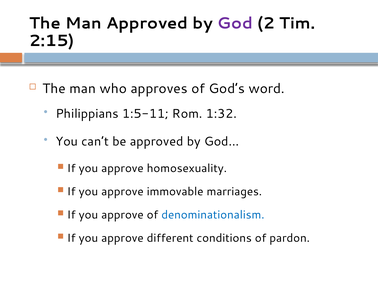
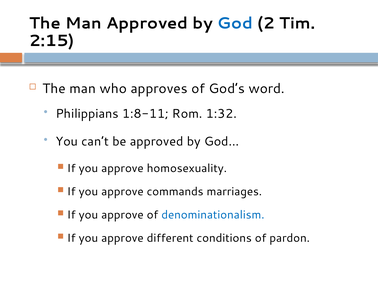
God colour: purple -> blue
1:5-11: 1:5-11 -> 1:8-11
immovable: immovable -> commands
